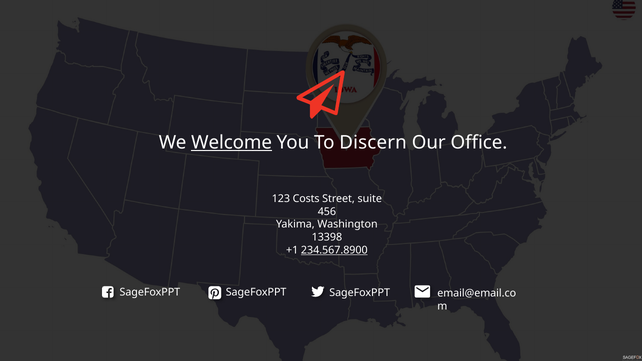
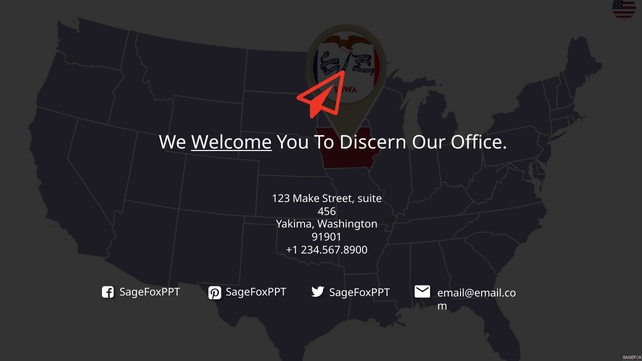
Costs: Costs -> Make
13398: 13398 -> 91901
234.567.8900 underline: present -> none
